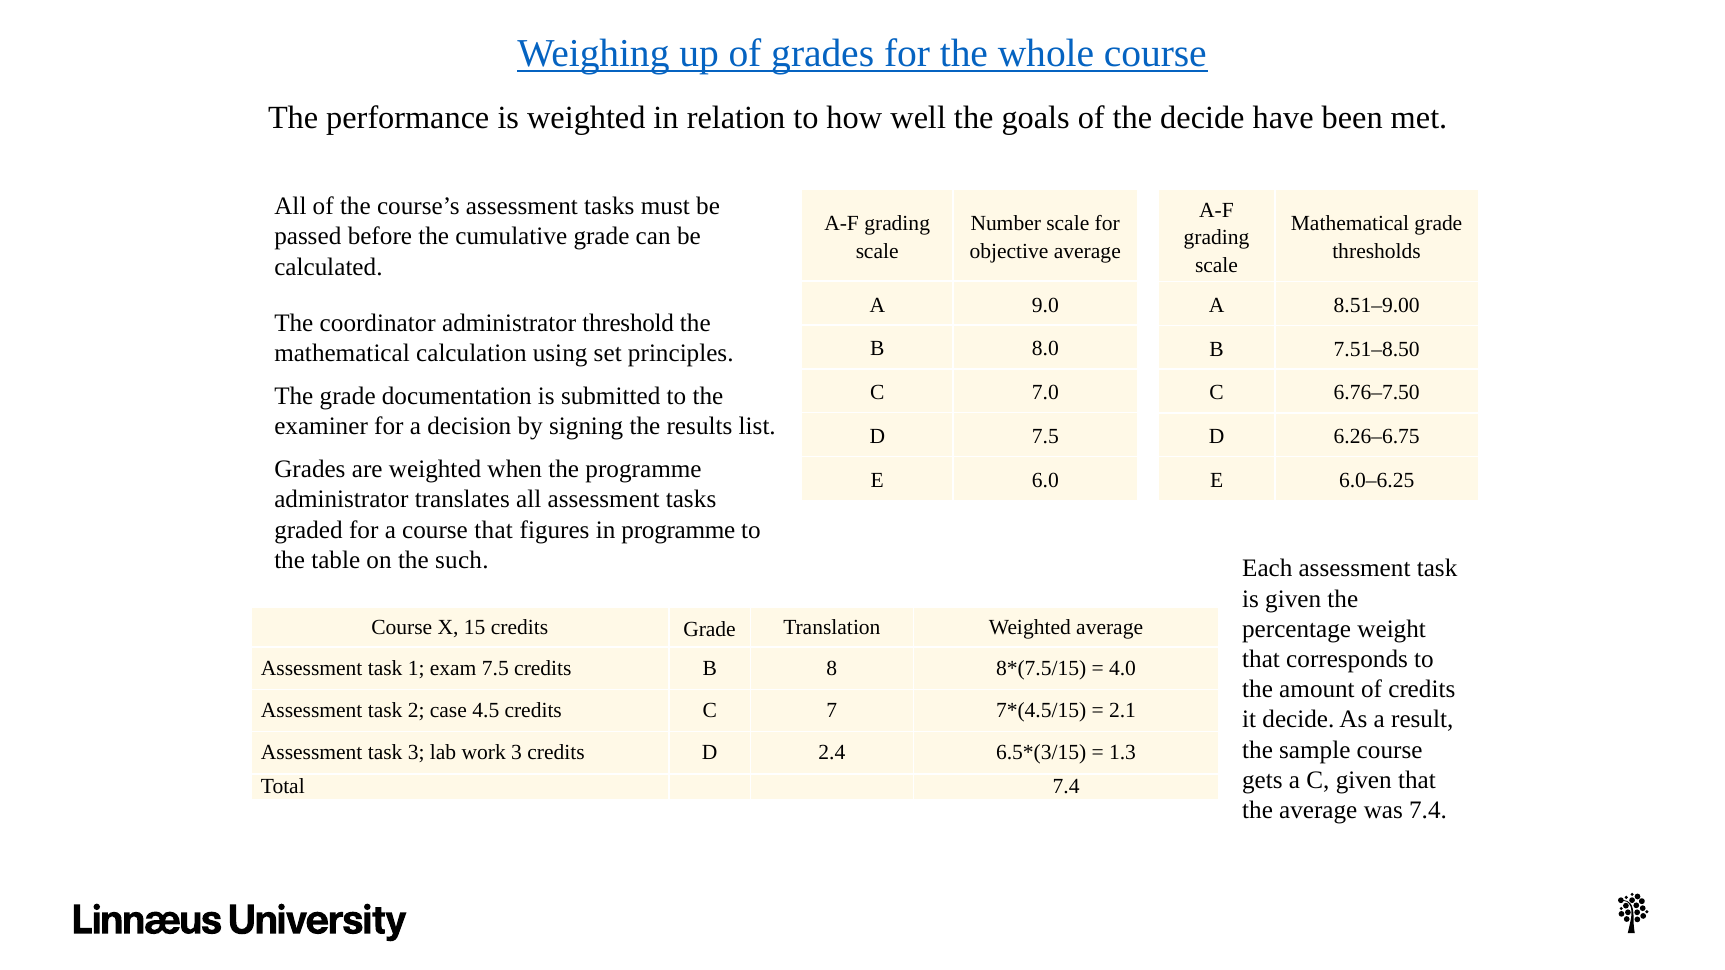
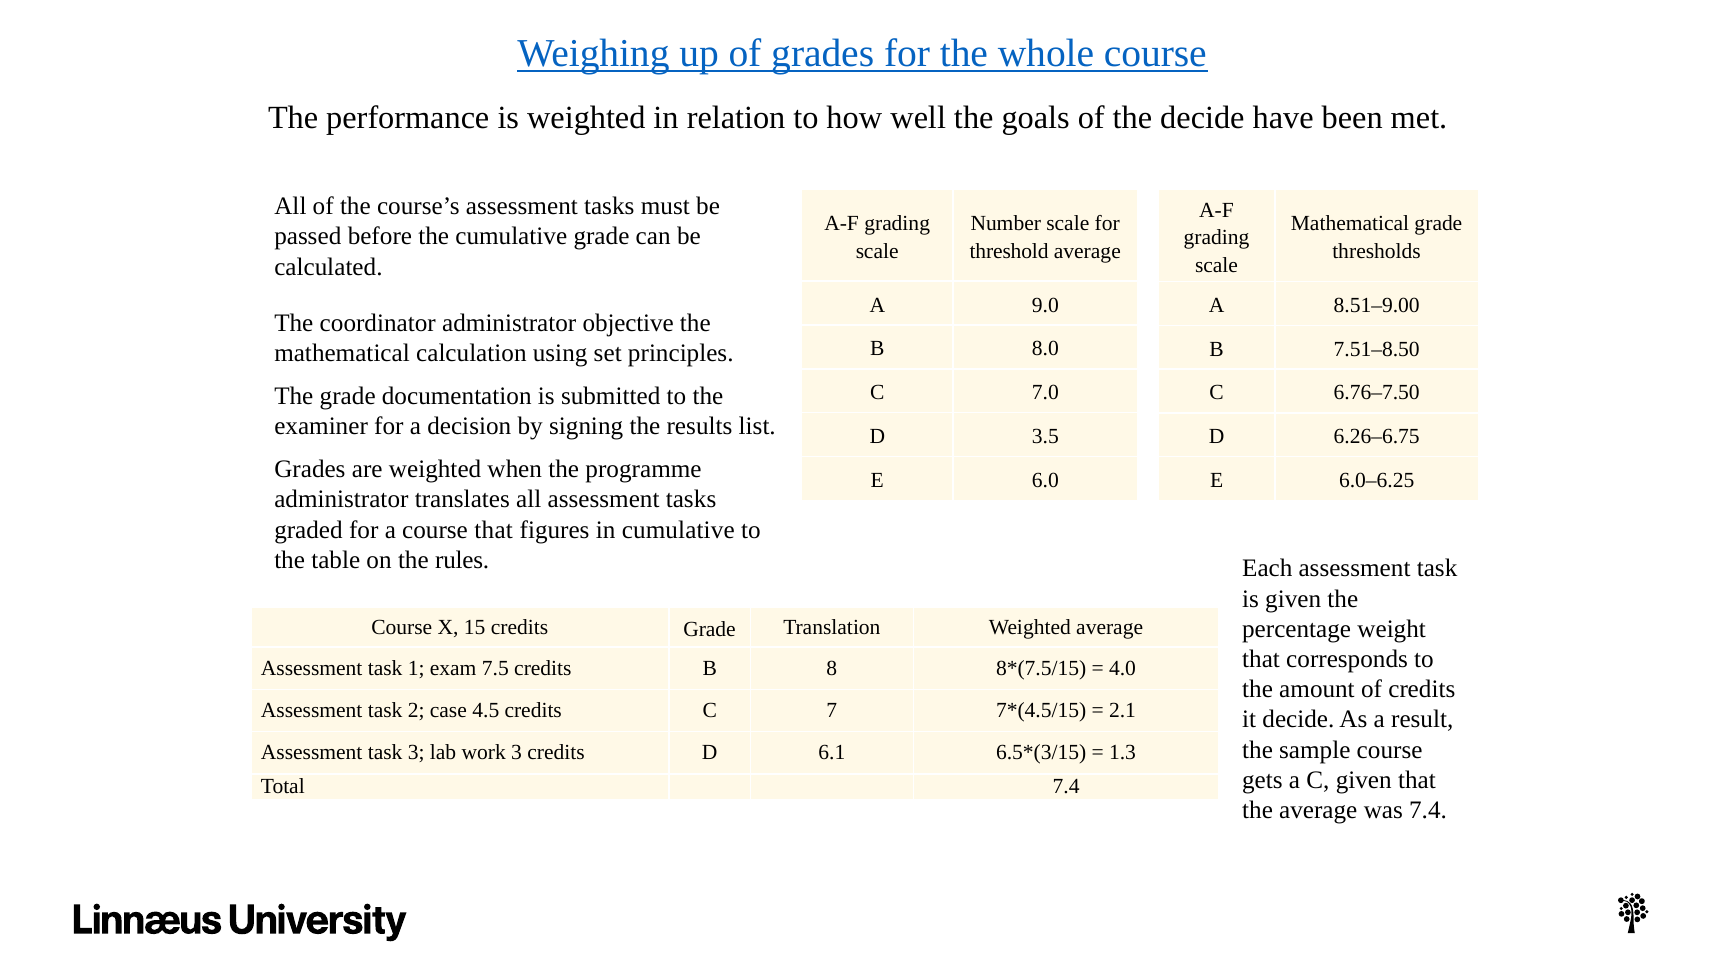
objective: objective -> threshold
threshold: threshold -> objective
D 7.5: 7.5 -> 3.5
in programme: programme -> cumulative
such: such -> rules
2.4: 2.4 -> 6.1
